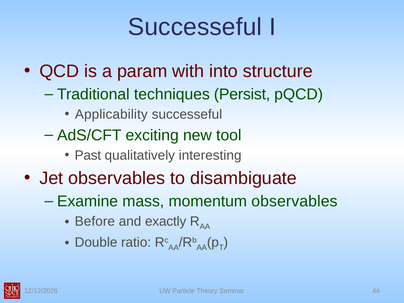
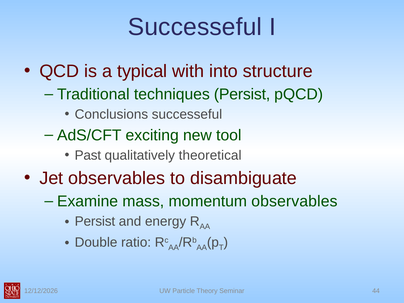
param: param -> typical
Applicability: Applicability -> Conclusions
interesting: interesting -> theoretical
Before at (95, 221): Before -> Persist
exactly: exactly -> energy
